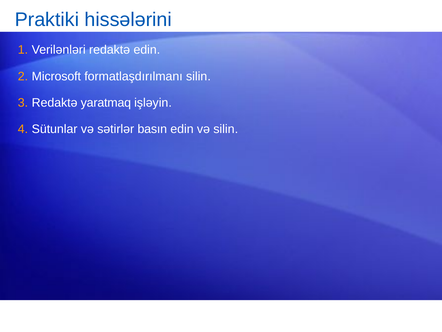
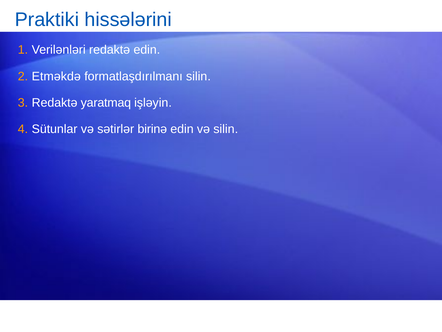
Microsoft: Microsoft -> Etməkdə
basın: basın -> birinə
